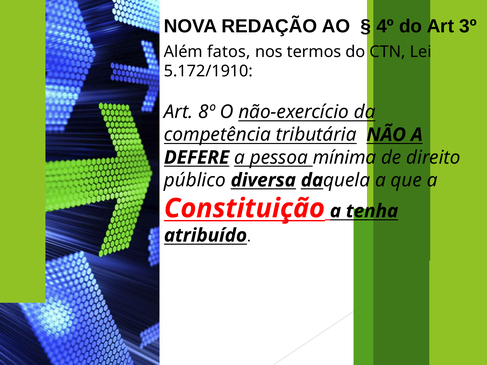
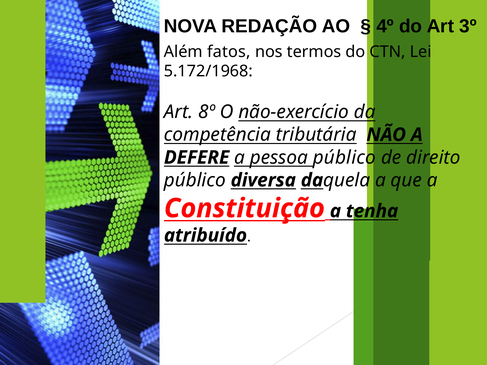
5.172/1910: 5.172/1910 -> 5.172/1968
pessoa mínima: mínima -> público
